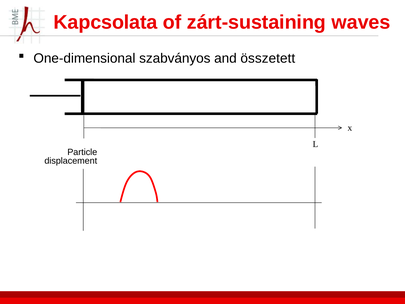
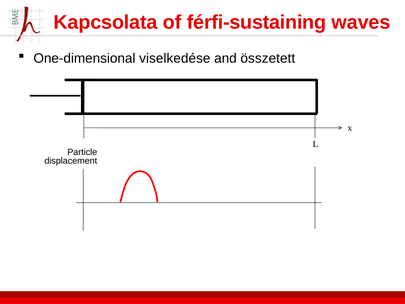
zárt-sustaining: zárt-sustaining -> férfi-sustaining
szabványos: szabványos -> viselkedése
